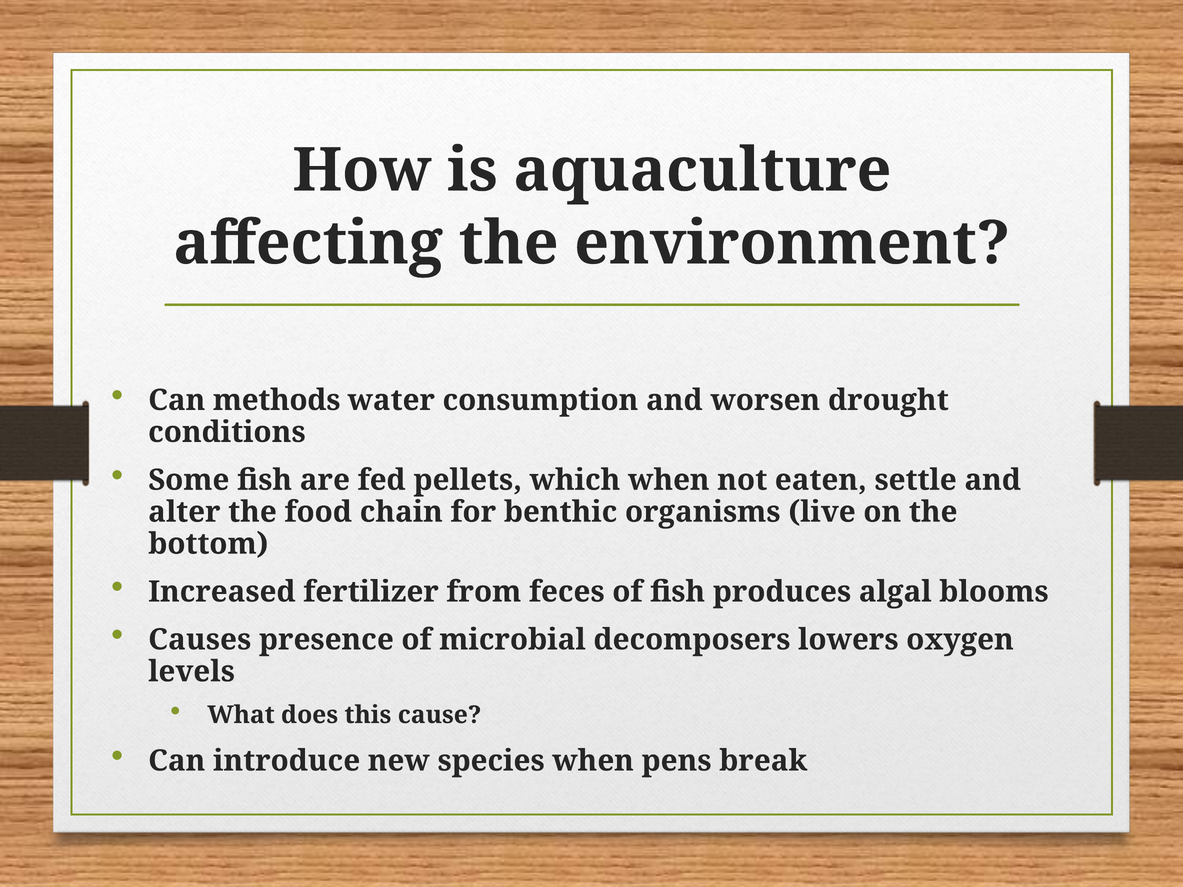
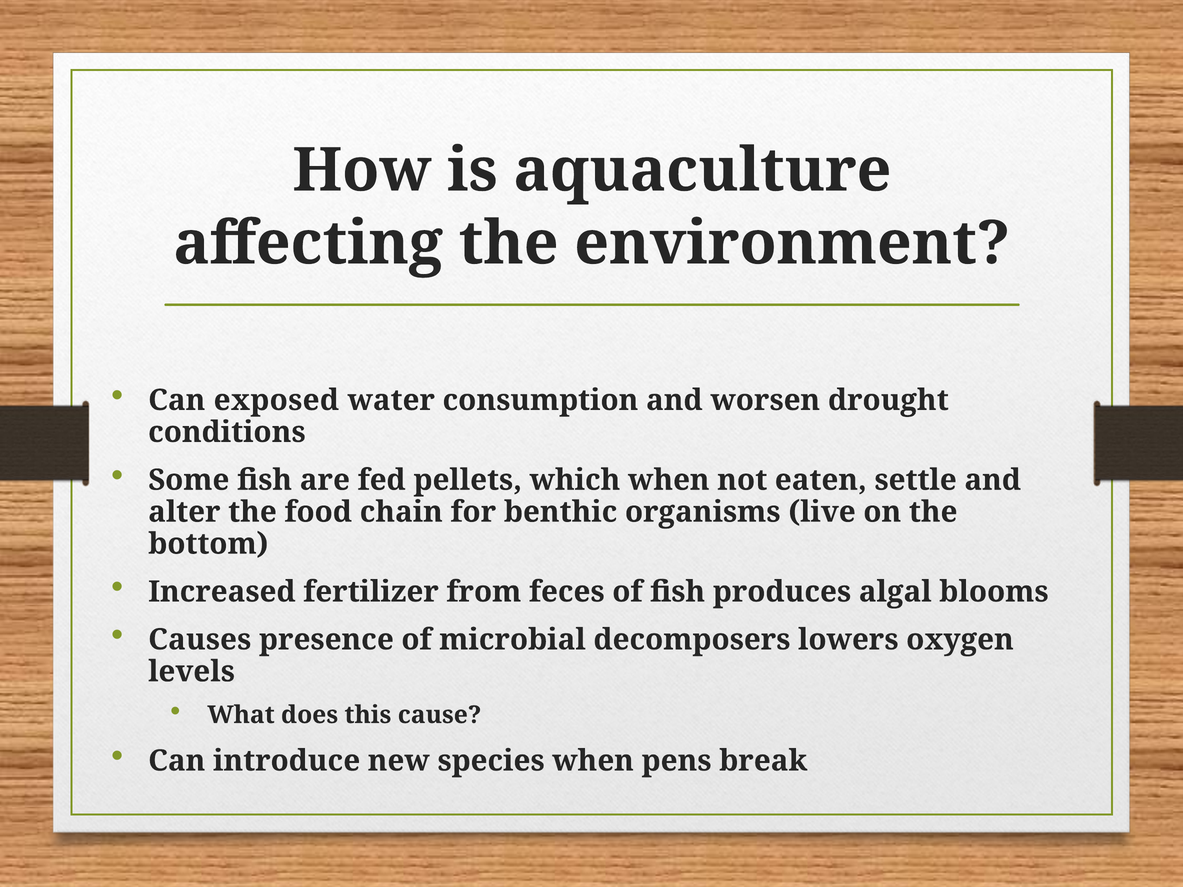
methods: methods -> exposed
